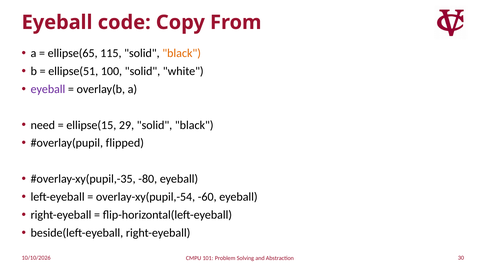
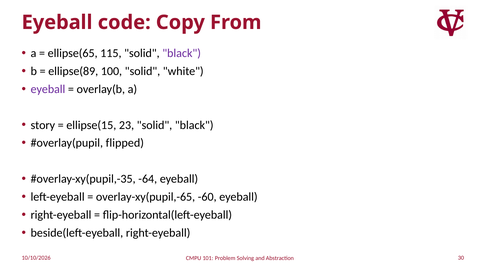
black at (182, 53) colour: orange -> purple
ellipse(51: ellipse(51 -> ellipse(89
need: need -> story
29: 29 -> 23
-80: -80 -> -64
overlay-xy(pupil,-54: overlay-xy(pupil,-54 -> overlay-xy(pupil,-65
